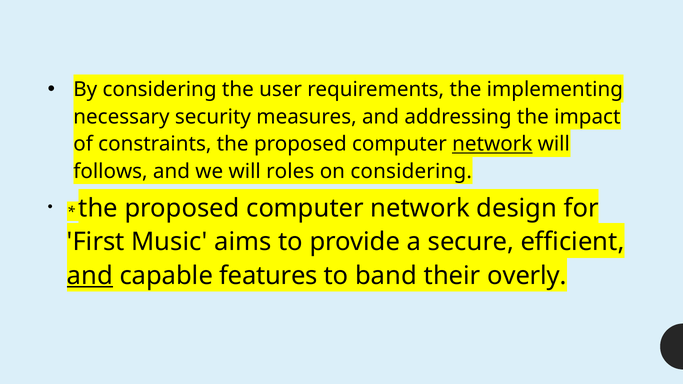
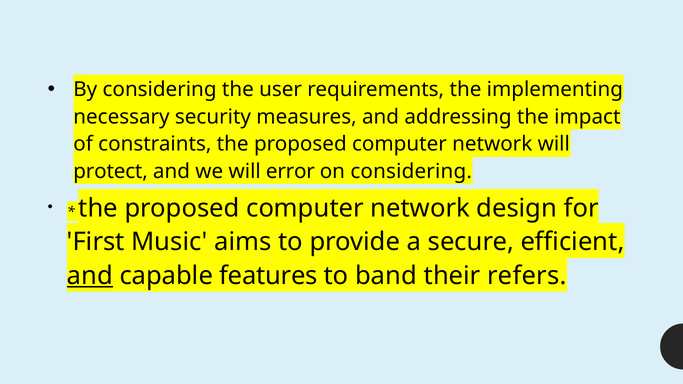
network at (492, 144) underline: present -> none
follows: follows -> protect
roles: roles -> error
overly: overly -> refers
